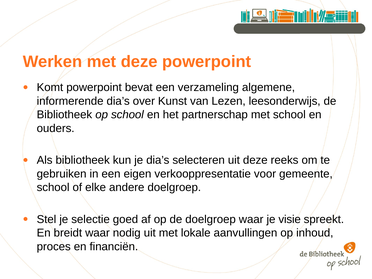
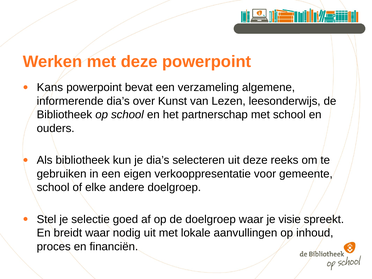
Komt: Komt -> Kans
